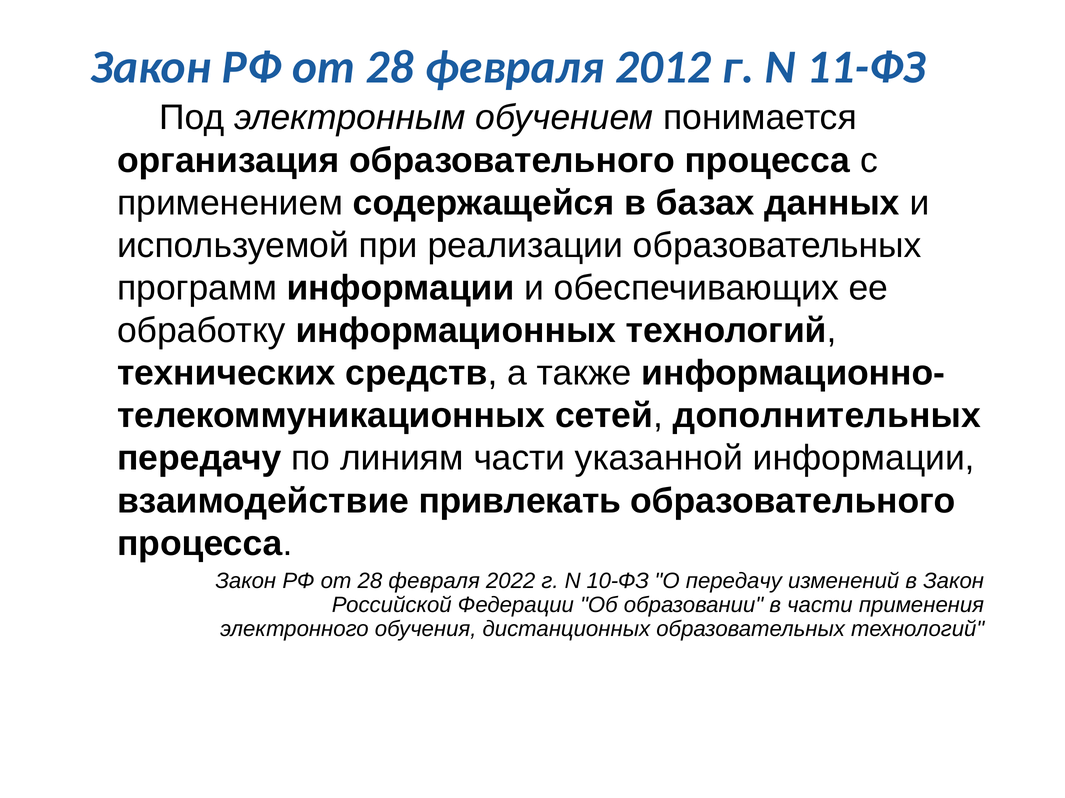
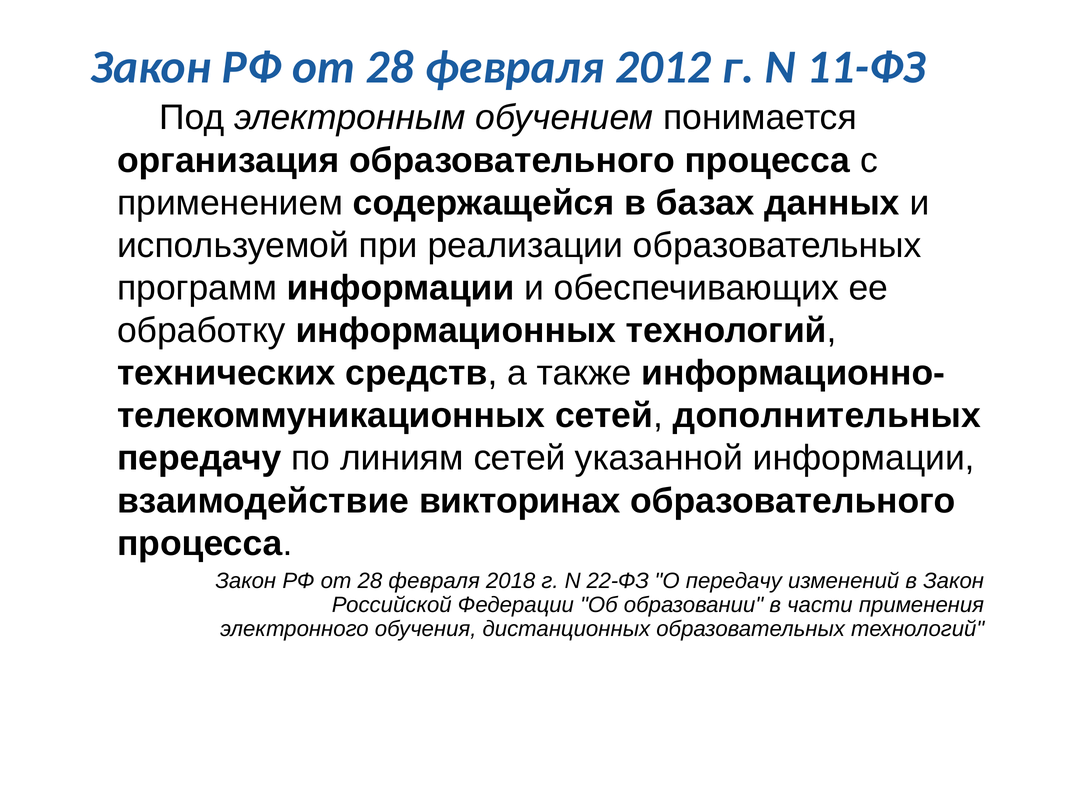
линиям части: части -> сетей
привлекать: привлекать -> викторинах
2022: 2022 -> 2018
10-ФЗ: 10-ФЗ -> 22-ФЗ
